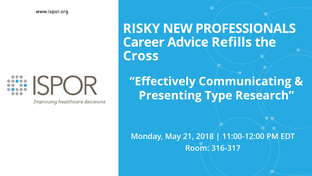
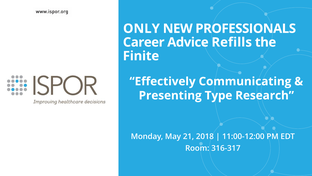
RISKY: RISKY -> ONLY
Cross: Cross -> Finite
